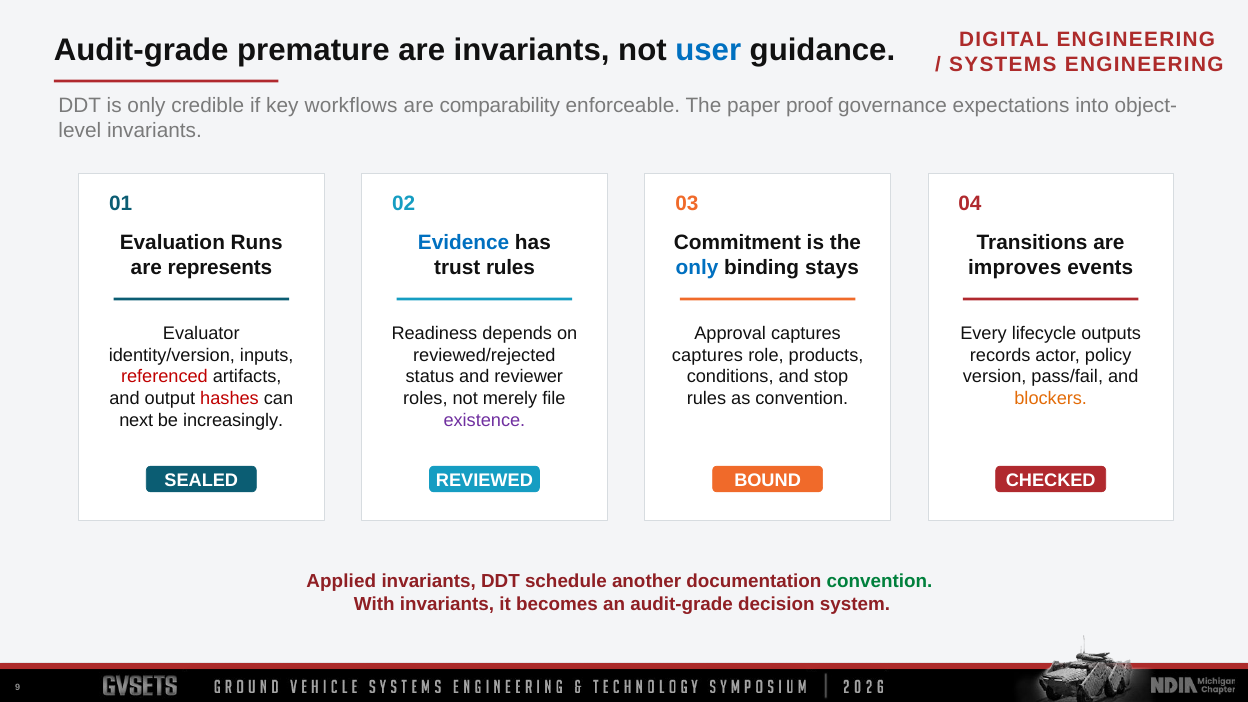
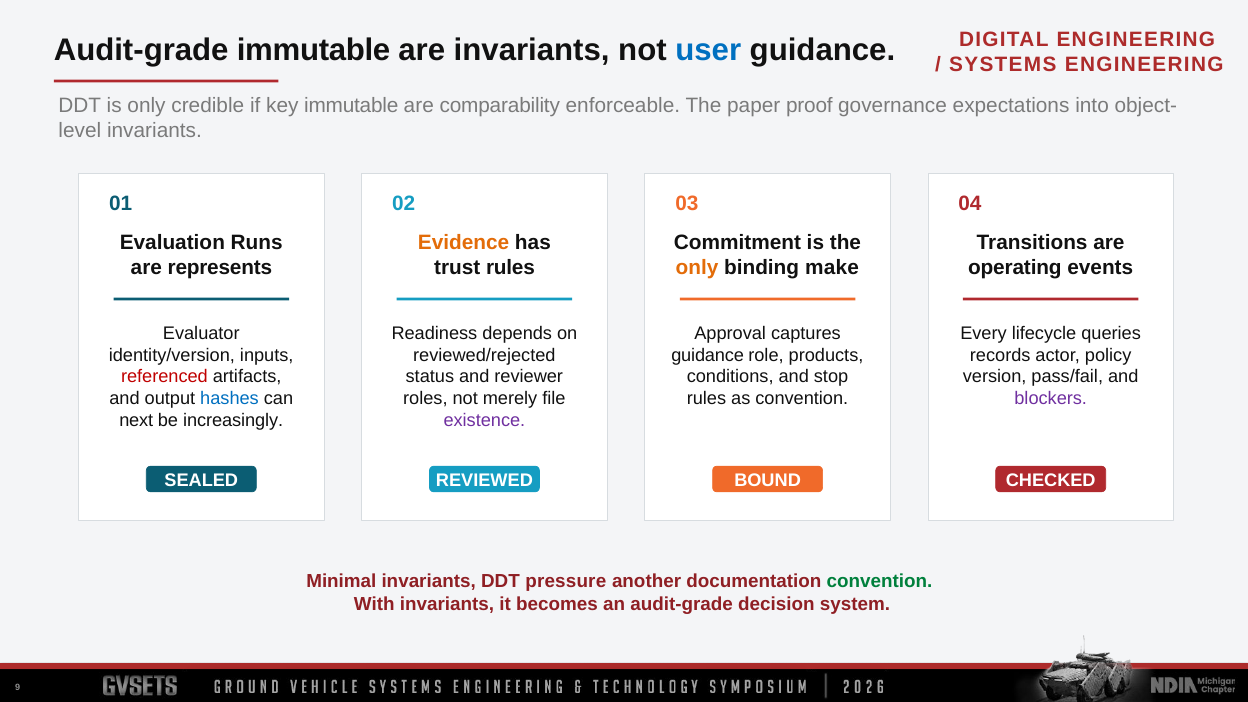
Audit‑grade premature: premature -> immutable
key workflows: workflows -> immutable
Evidence colour: blue -> orange
only at (697, 268) colour: blue -> orange
stays: stays -> make
improves: improves -> operating
outputs: outputs -> queries
captures at (707, 355): captures -> guidance
hashes colour: red -> blue
blockers colour: orange -> purple
Applied: Applied -> Minimal
schedule: schedule -> pressure
